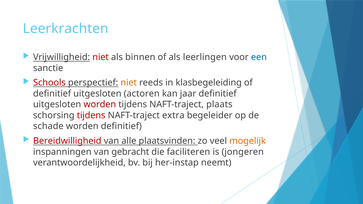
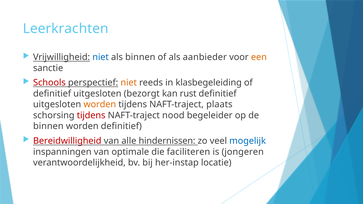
niet at (101, 57) colour: red -> blue
leerlingen: leerlingen -> aanbieder
een colour: blue -> orange
actoren: actoren -> bezorgt
jaar: jaar -> rust
worden at (100, 105) colour: red -> orange
extra: extra -> nood
schade at (48, 126): schade -> binnen
plaatsvinden: plaatsvinden -> hindernissen
mogelijk colour: orange -> blue
gebracht: gebracht -> optimale
neemt: neemt -> locatie
